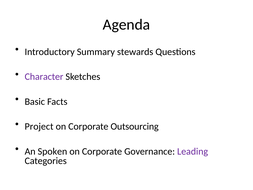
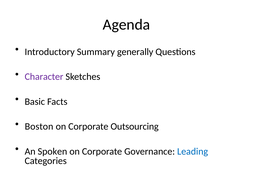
stewards: stewards -> generally
Project: Project -> Boston
Leading colour: purple -> blue
